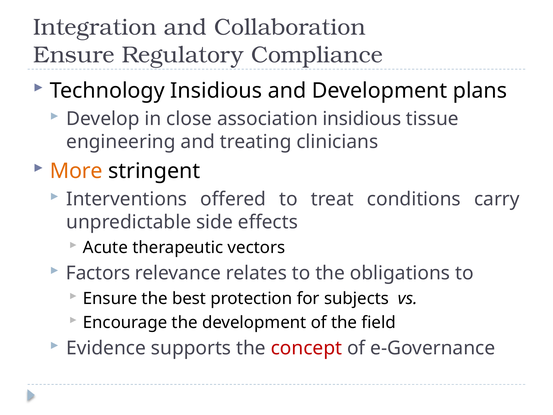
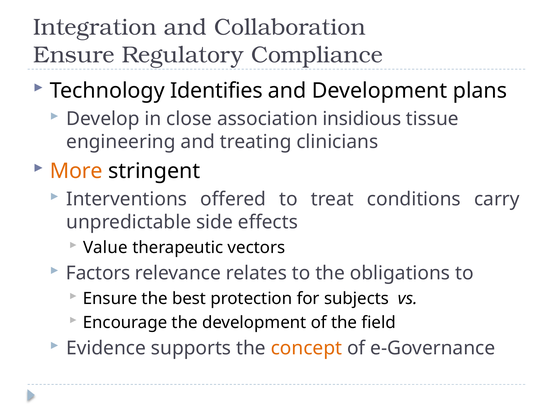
Technology Insidious: Insidious -> Identifies
Acute: Acute -> Value
concept colour: red -> orange
